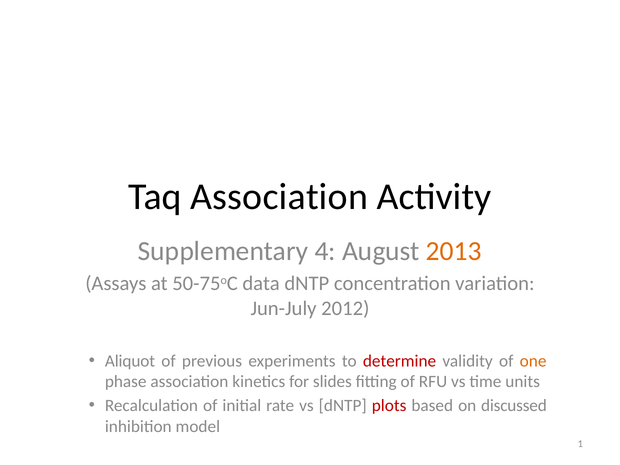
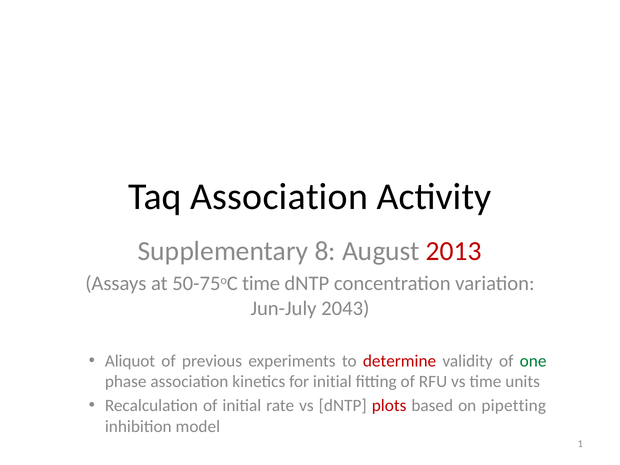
4: 4 -> 8
2013 colour: orange -> red
50-75oC data: data -> time
2012: 2012 -> 2043
one colour: orange -> green
for slides: slides -> initial
discussed: discussed -> pipetting
